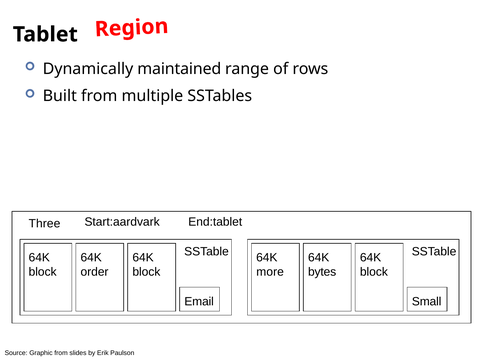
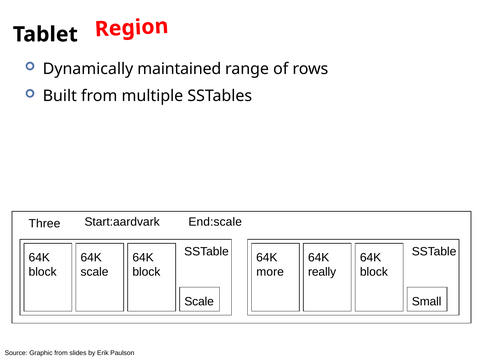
End:tablet: End:tablet -> End:scale
order at (95, 272): order -> scale
bytes: bytes -> really
Email at (199, 302): Email -> Scale
